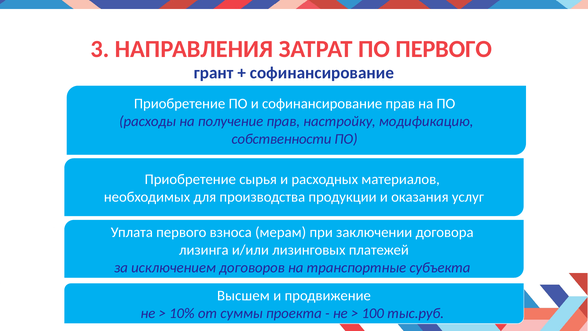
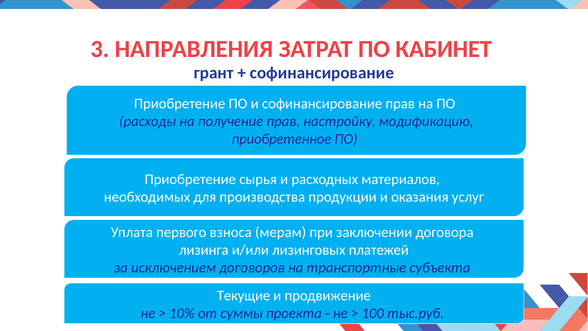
ПО ПЕРВОГО: ПЕРВОГО -> КАБИНЕТ
собственности: собственности -> приобретенное
Высшем: Высшем -> Текущие
